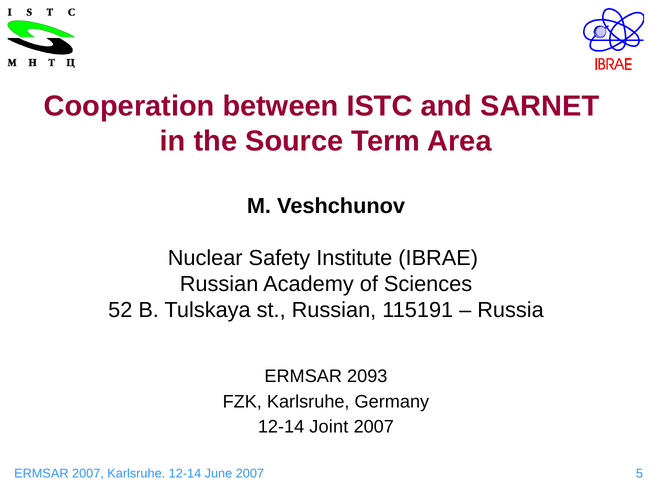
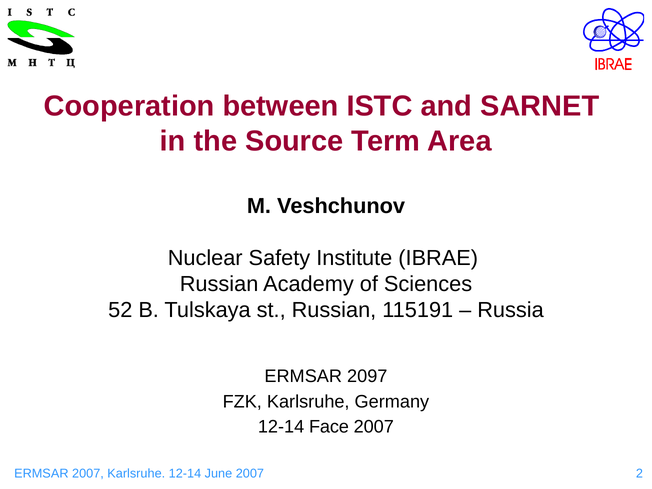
2093: 2093 -> 2097
Joint: Joint -> Face
5: 5 -> 2
